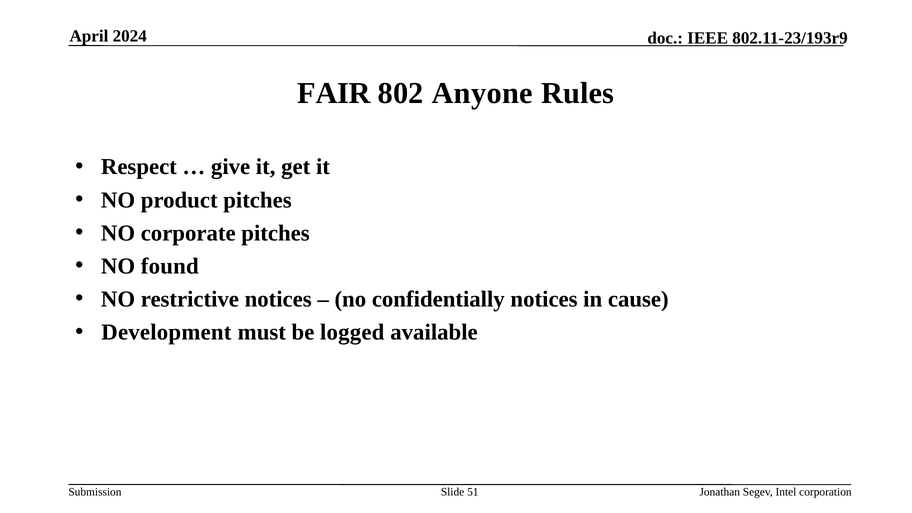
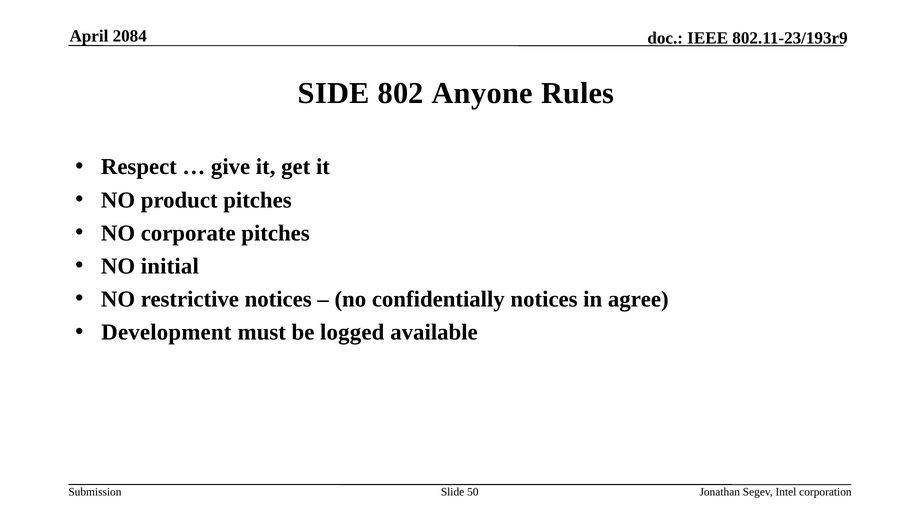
2024: 2024 -> 2084
FAIR: FAIR -> SIDE
found: found -> initial
cause: cause -> agree
51: 51 -> 50
